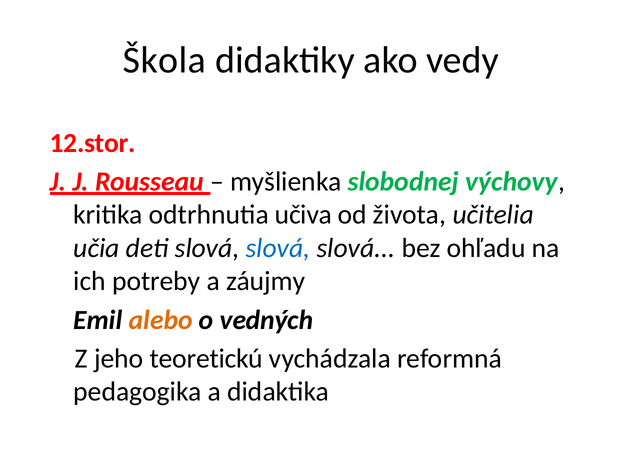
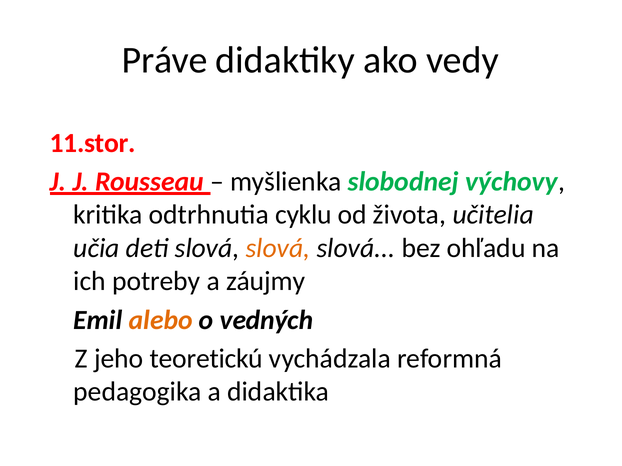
Škola: Škola -> Práve
12.stor: 12.stor -> 11.stor
učiva: učiva -> cyklu
slová at (278, 248) colour: blue -> orange
